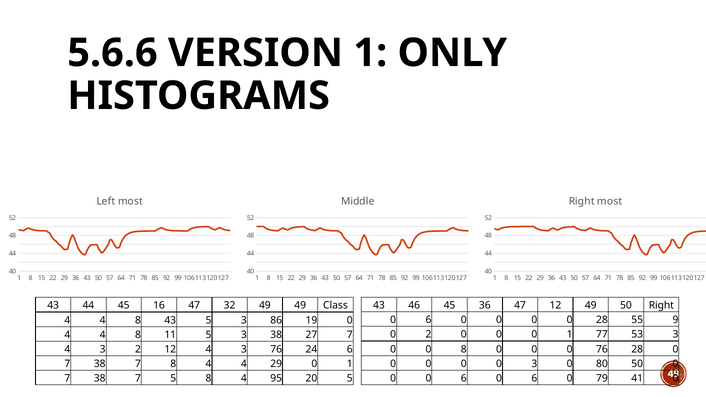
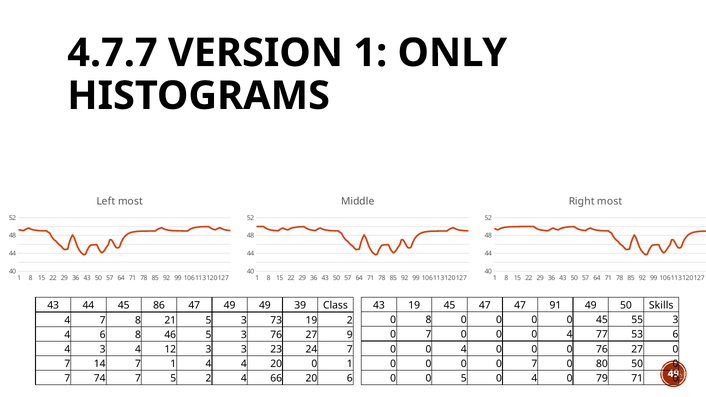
5.6.6: 5.6.6 -> 4.7.7
43 46: 46 -> 19
45 36: 36 -> 47
47 12: 12 -> 91
50 Right: Right -> Skills
16: 16 -> 86
47 32: 32 -> 49
49 49: 49 -> 39
6 at (428, 320): 6 -> 8
0 28: 28 -> 45
55 9: 9 -> 3
4 at (103, 320): 4 -> 7
8 43: 43 -> 21
86: 86 -> 73
19 0: 0 -> 2
2 at (428, 335): 2 -> 7
0 0 0 1: 1 -> 4
53 3: 3 -> 6
4 at (103, 335): 4 -> 6
11: 11 -> 46
3 38: 38 -> 76
27 7: 7 -> 9
8 at (464, 349): 8 -> 4
0 76 28: 28 -> 27
3 2: 2 -> 4
12 4: 4 -> 3
3 76: 76 -> 23
24 6: 6 -> 7
0 0 3: 3 -> 7
38 at (100, 364): 38 -> 14
7 8: 8 -> 1
4 29: 29 -> 20
0 0 6: 6 -> 5
6 at (534, 378): 6 -> 4
79 41: 41 -> 71
38 at (100, 379): 38 -> 74
5 8: 8 -> 2
95: 95 -> 66
20 5: 5 -> 6
